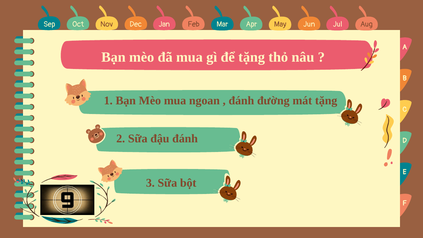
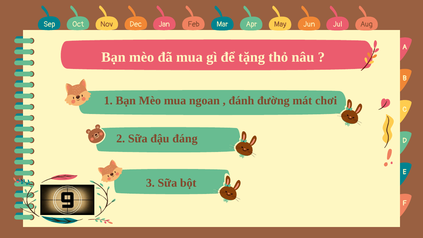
mát tặng: tặng -> chơi
đậu đánh: đánh -> đáng
